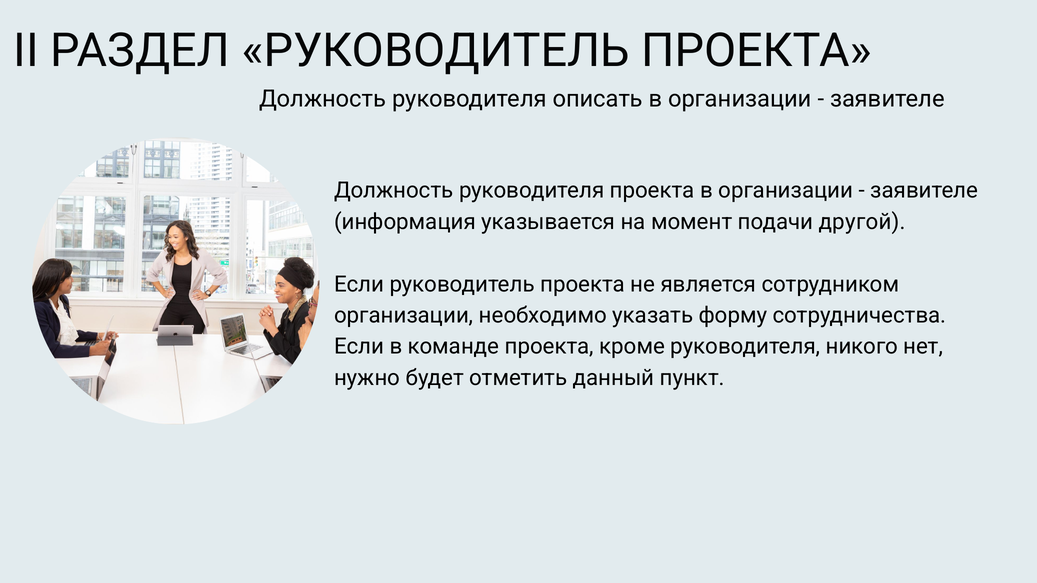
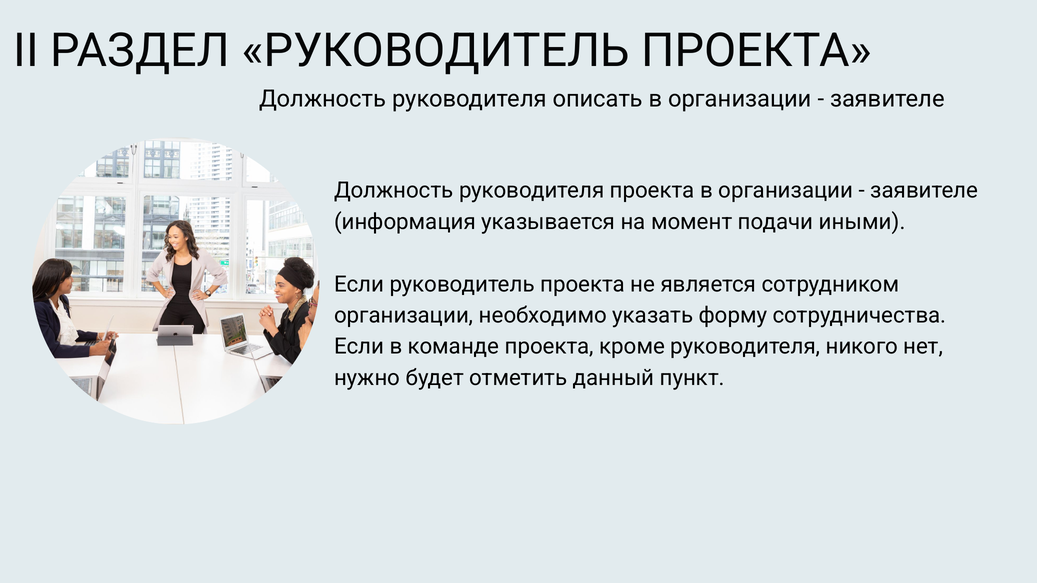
другой: другой -> иными
